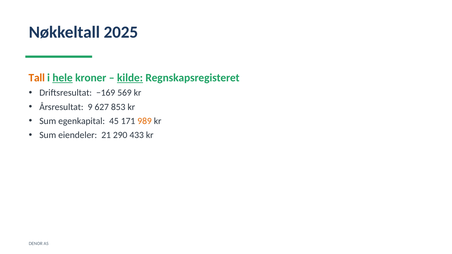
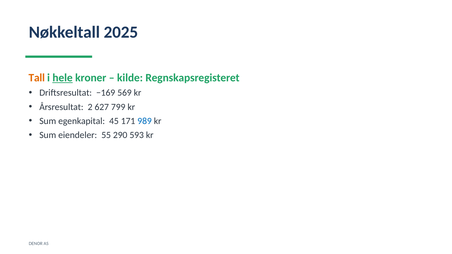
kilde underline: present -> none
9: 9 -> 2
853: 853 -> 799
989 colour: orange -> blue
21: 21 -> 55
433: 433 -> 593
